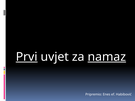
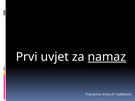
Prvi underline: present -> none
